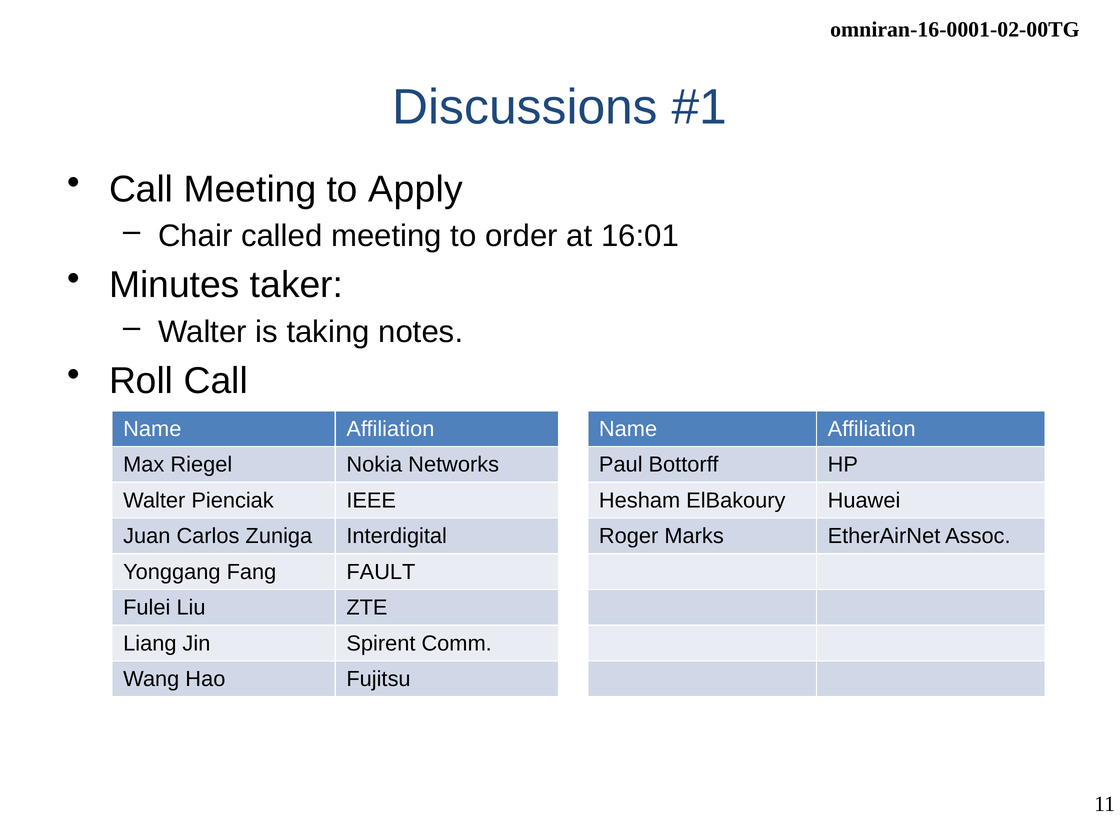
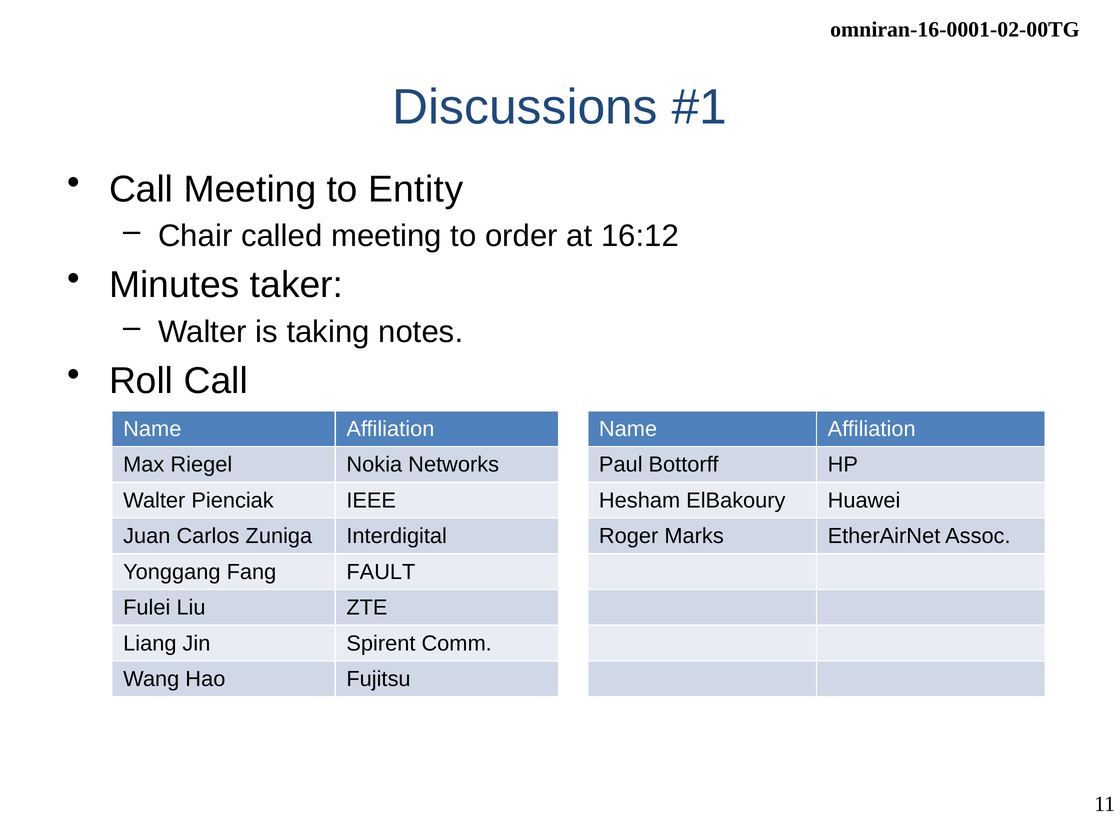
Apply: Apply -> Entity
16:01: 16:01 -> 16:12
